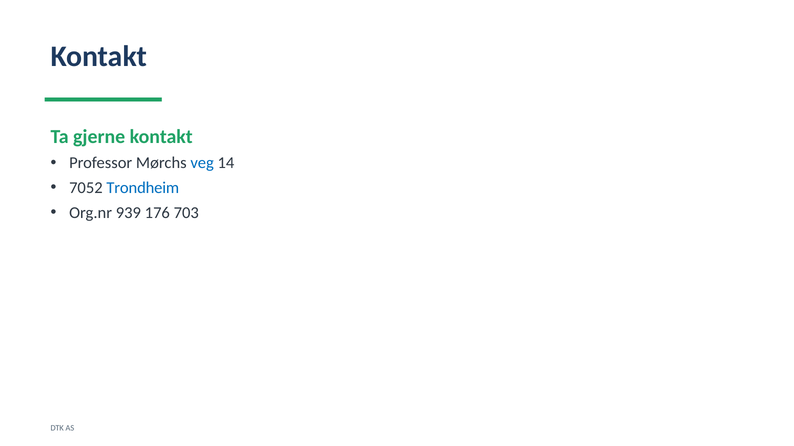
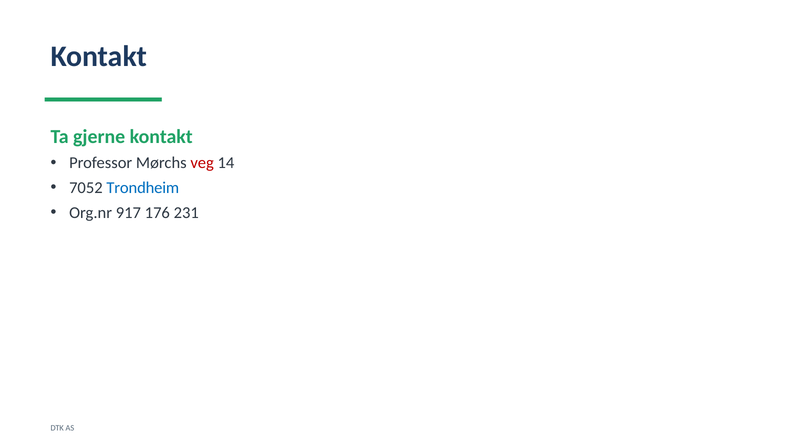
veg colour: blue -> red
939: 939 -> 917
703: 703 -> 231
